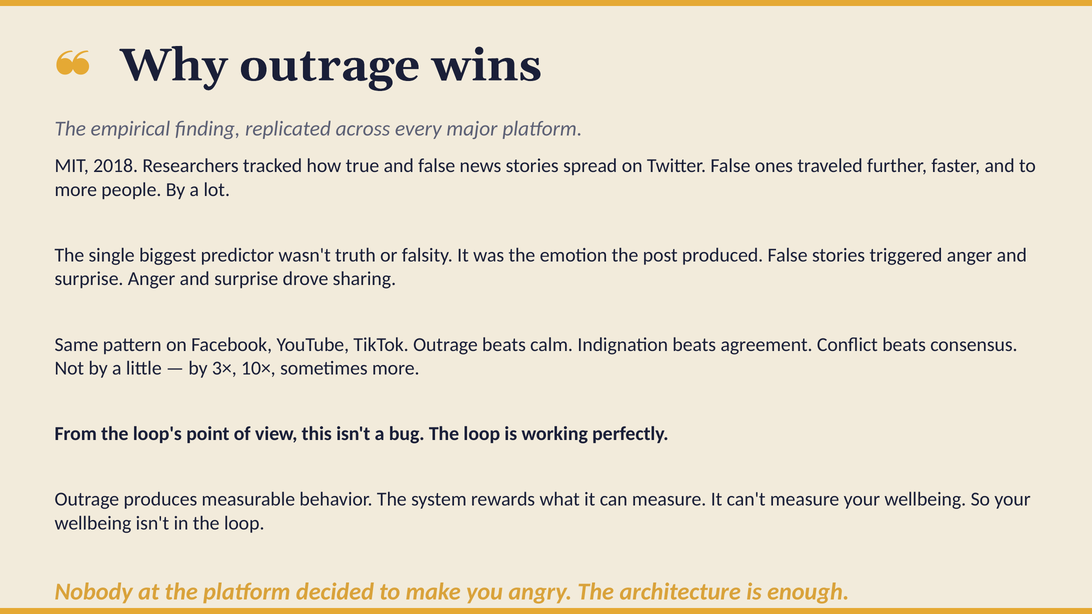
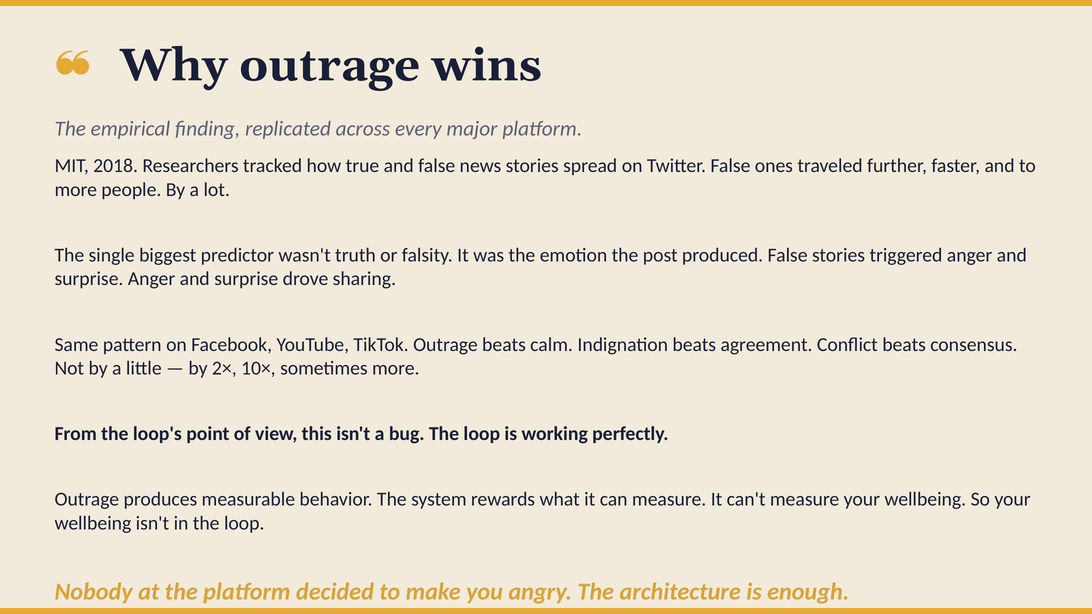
3×: 3× -> 2×
